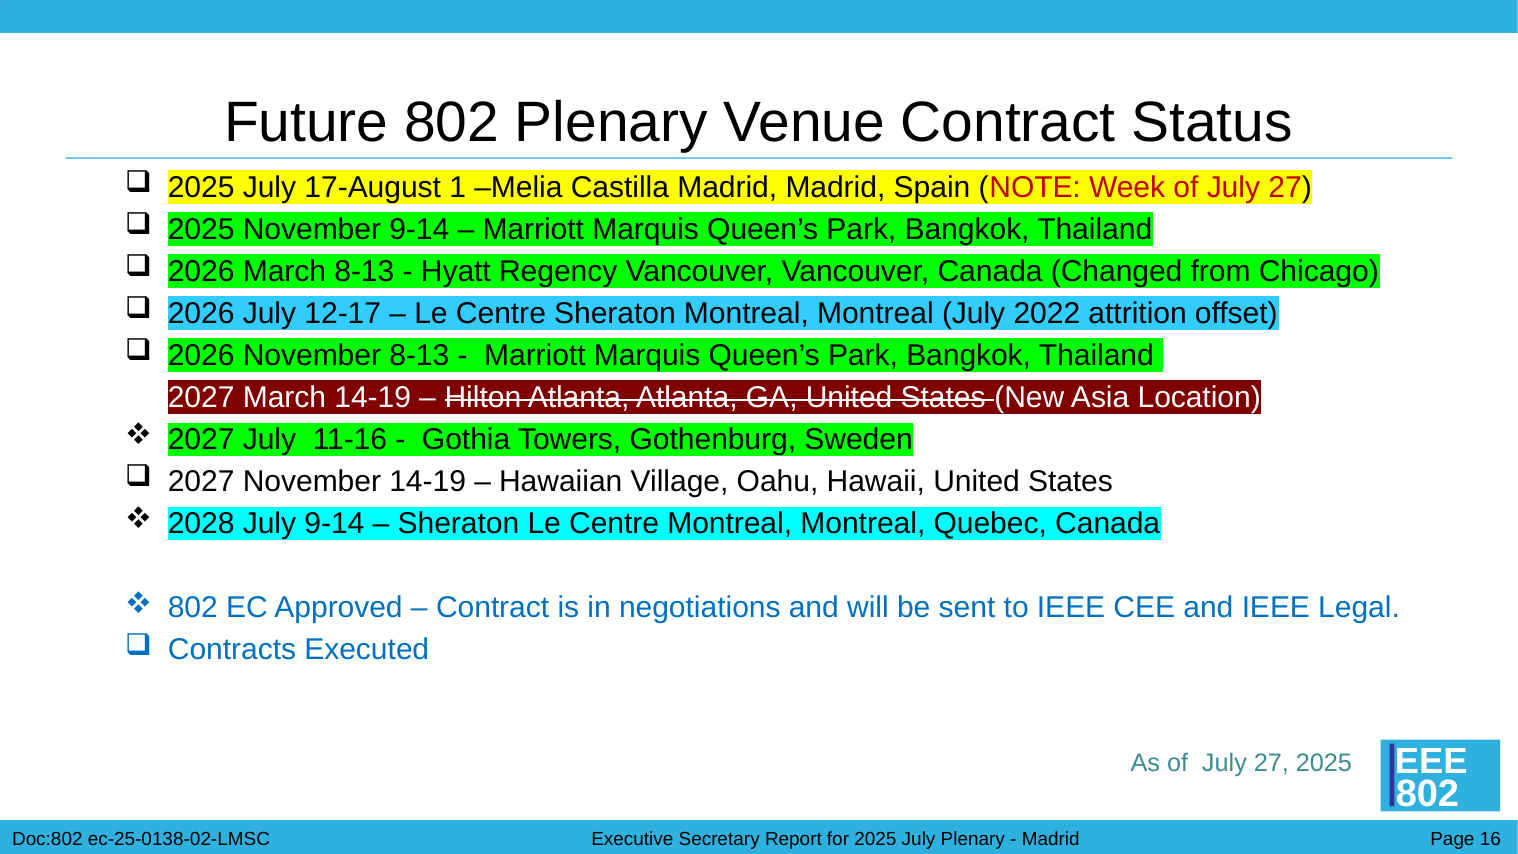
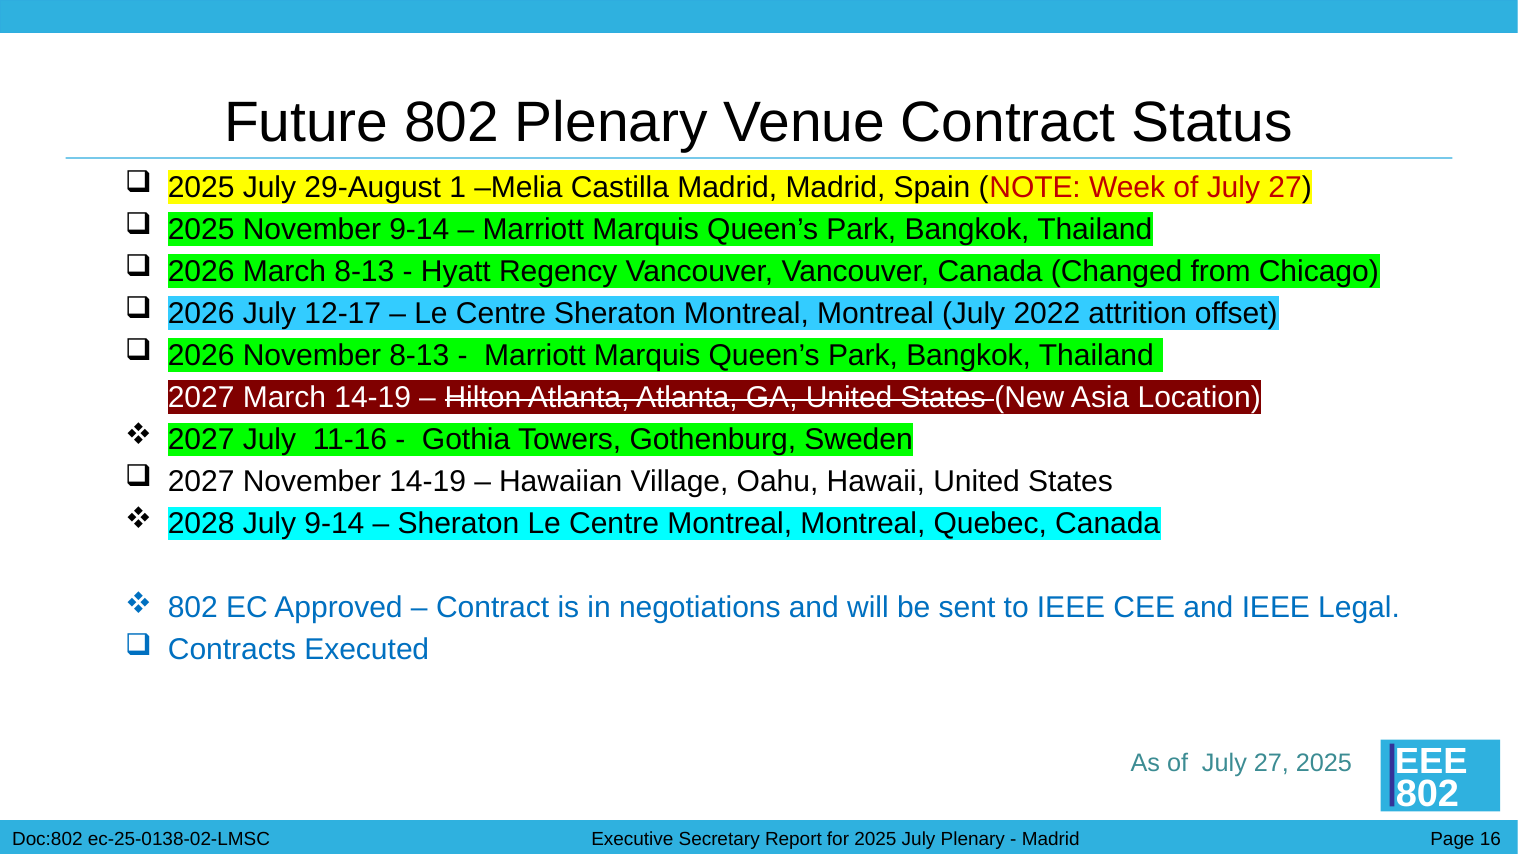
17-August: 17-August -> 29-August
